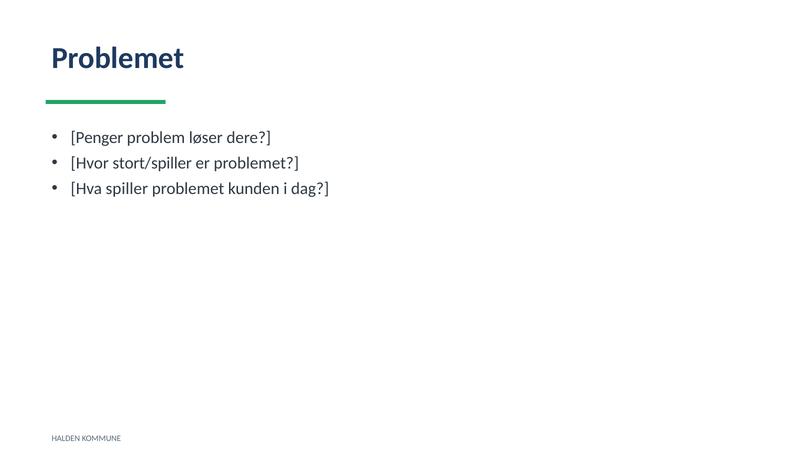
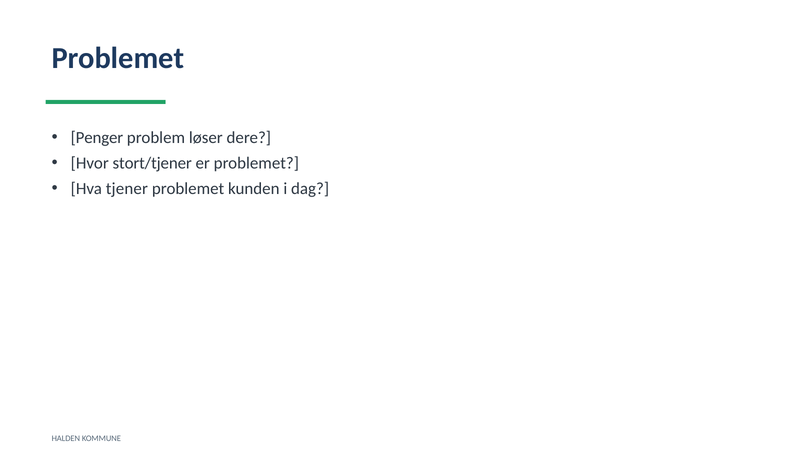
stort/spiller: stort/spiller -> stort/tjener
spiller: spiller -> tjener
